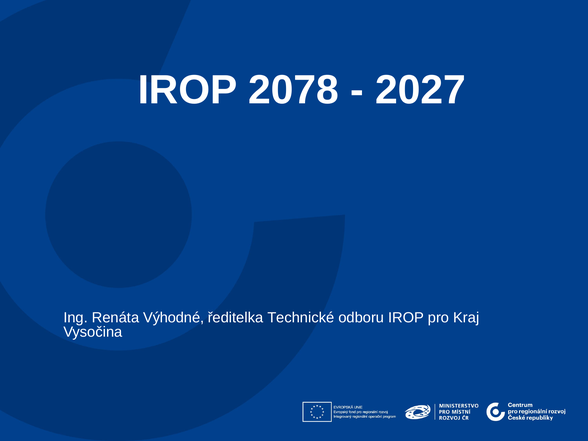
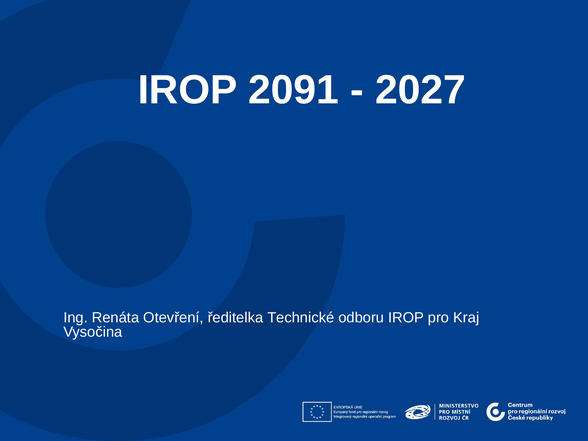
2078: 2078 -> 2091
Výhodné: Výhodné -> Otevření
